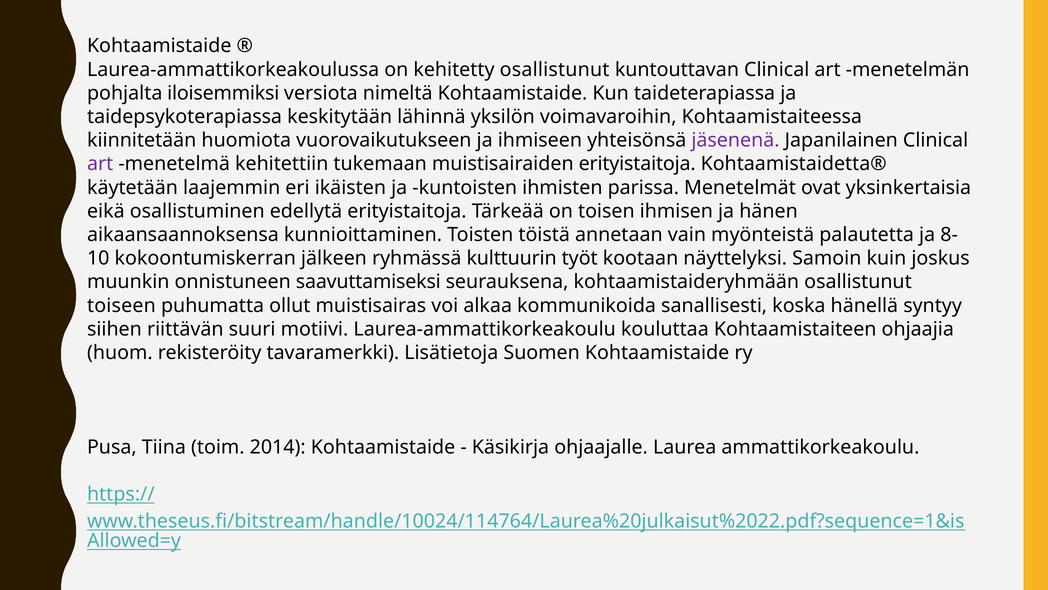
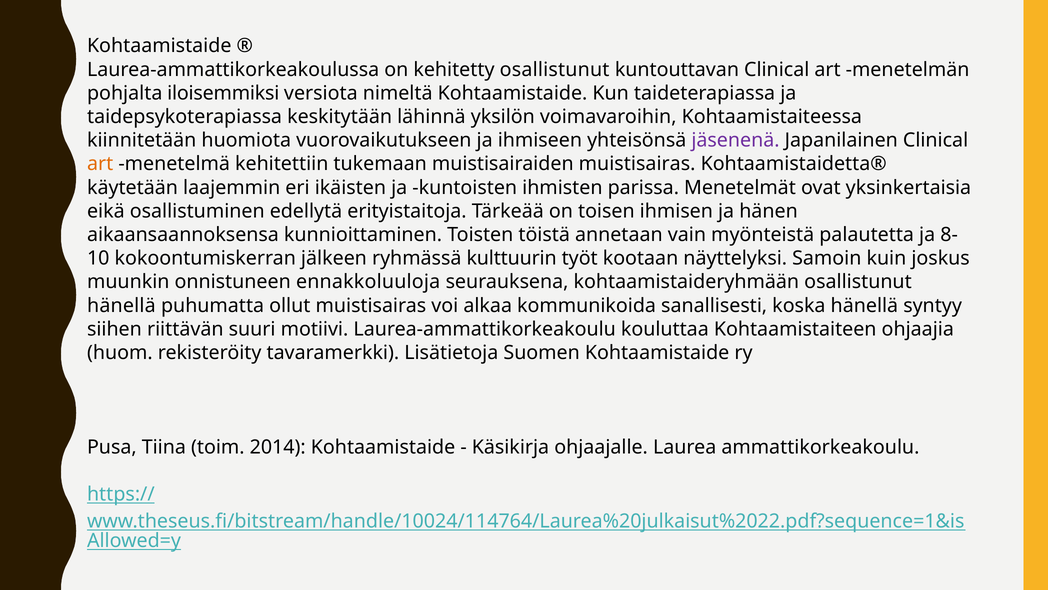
art at (100, 164) colour: purple -> orange
muistisairaiden erityistaitoja: erityistaitoja -> muistisairas
saavuttamiseksi: saavuttamiseksi -> ennakkoluuloja
toiseen at (121, 305): toiseen -> hänellä
